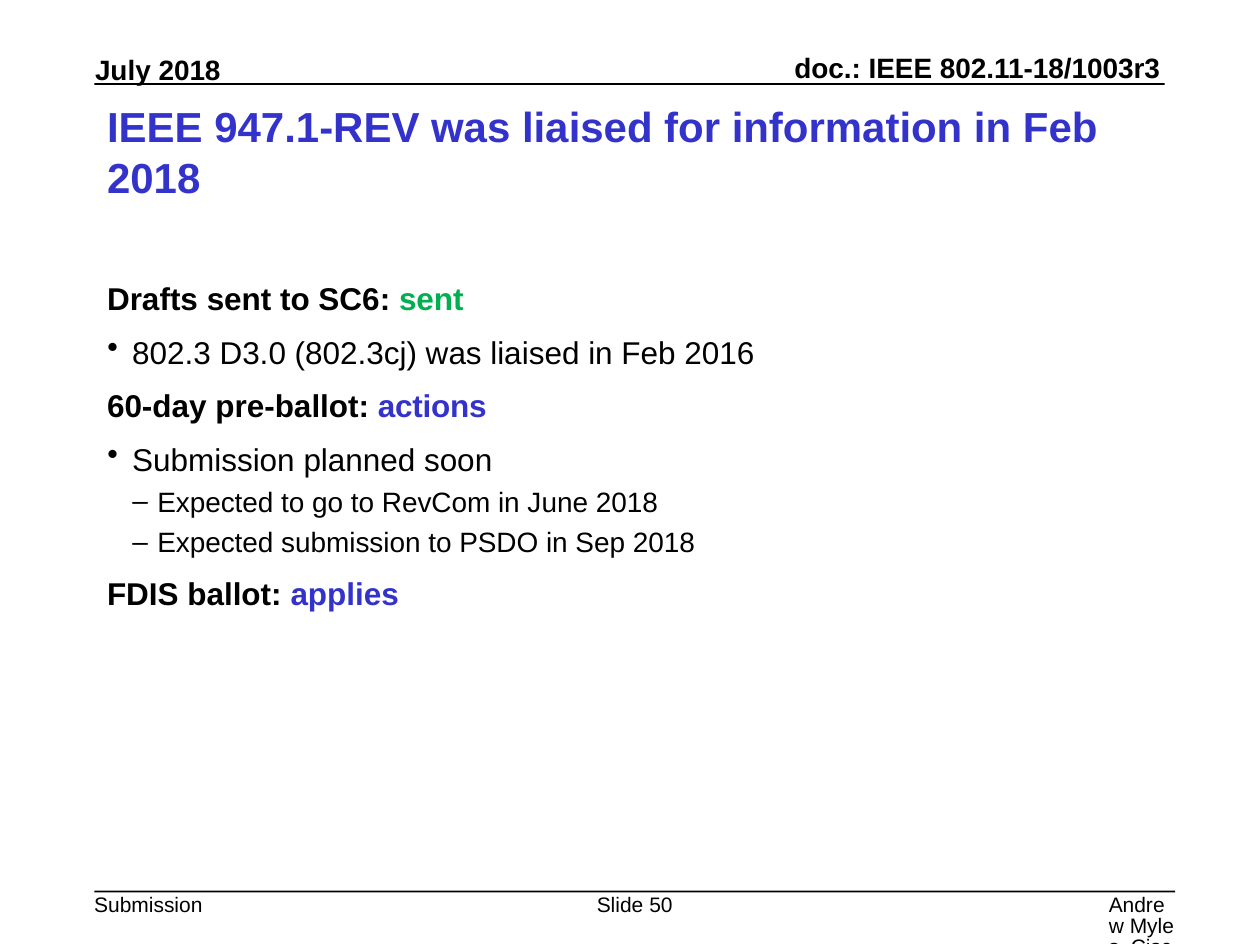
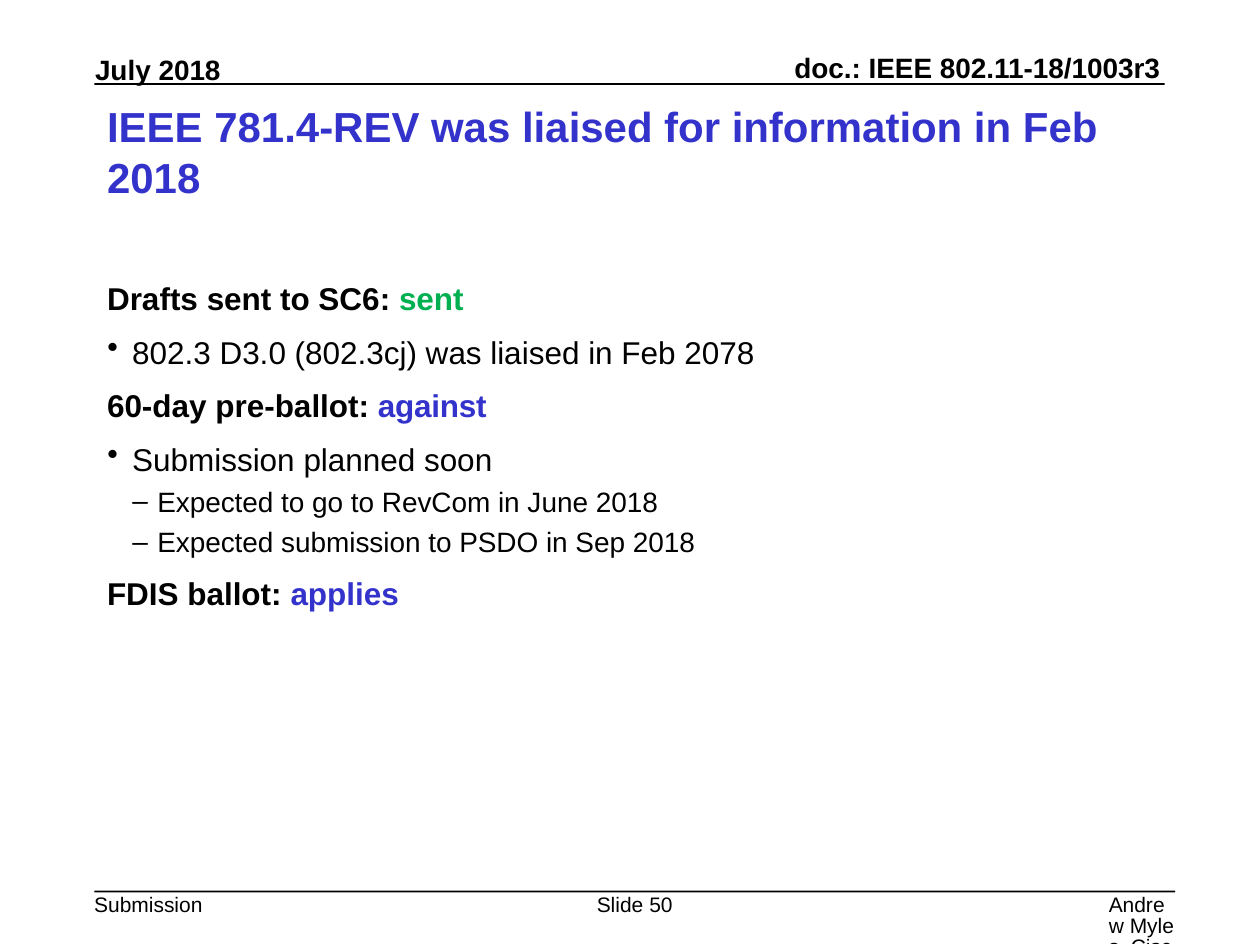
947.1-REV: 947.1-REV -> 781.4-REV
2016: 2016 -> 2078
actions: actions -> against
